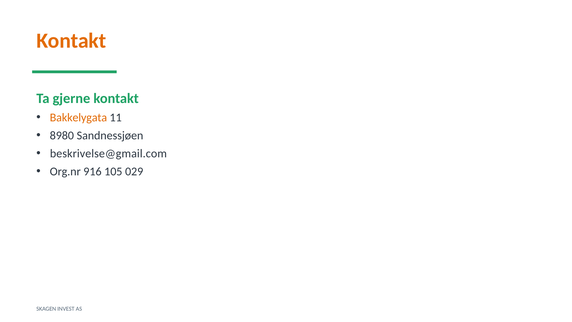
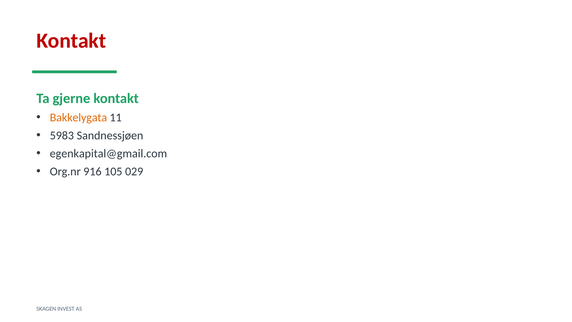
Kontakt at (71, 41) colour: orange -> red
8980: 8980 -> 5983
beskrivelse@gmail.com: beskrivelse@gmail.com -> egenkapital@gmail.com
